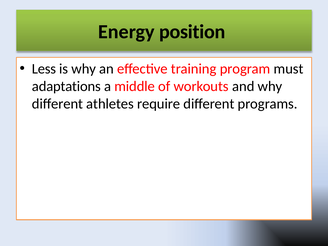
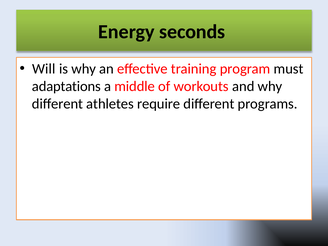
position: position -> seconds
Less: Less -> Will
